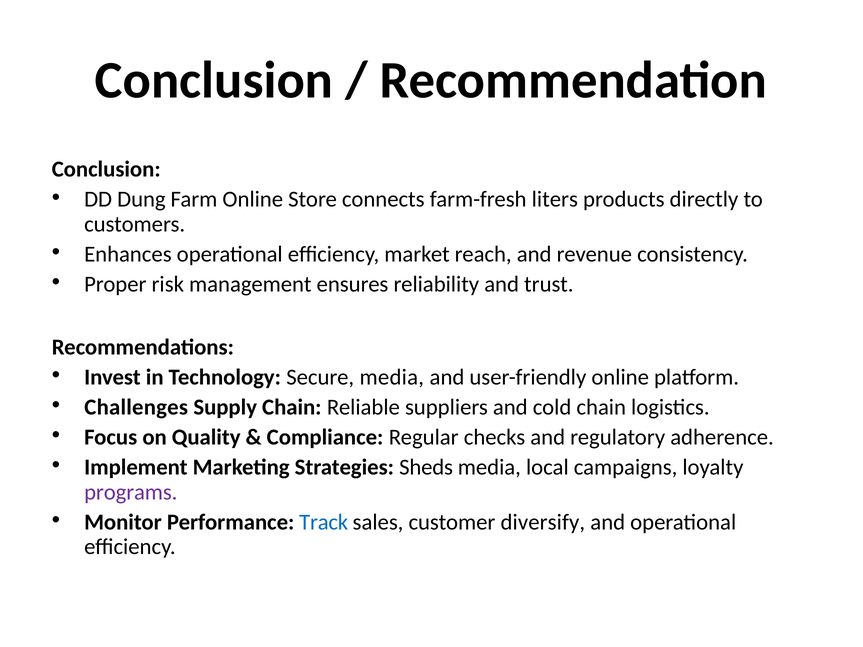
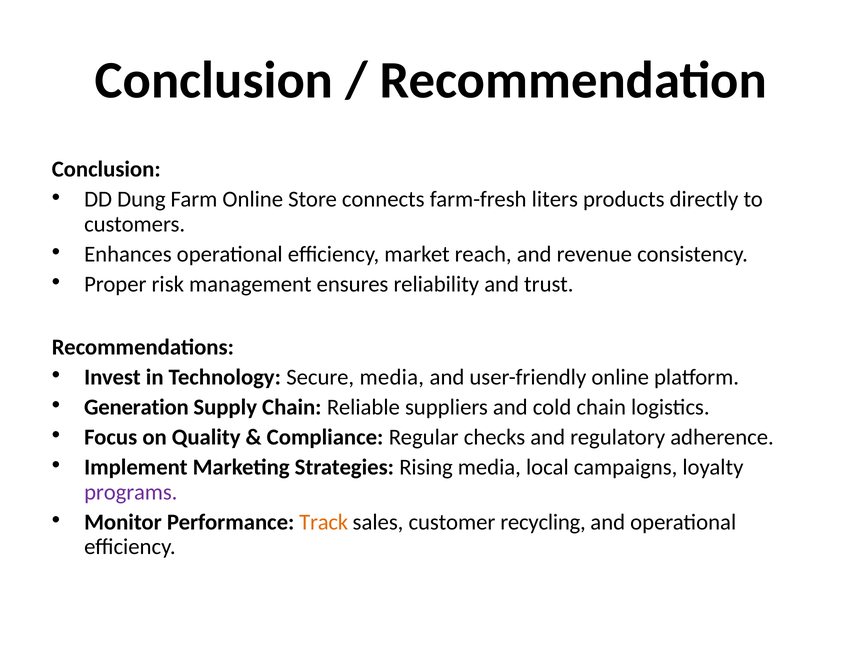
Challenges: Challenges -> Generation
Sheds: Sheds -> Rising
Track colour: blue -> orange
diversify: diversify -> recycling
